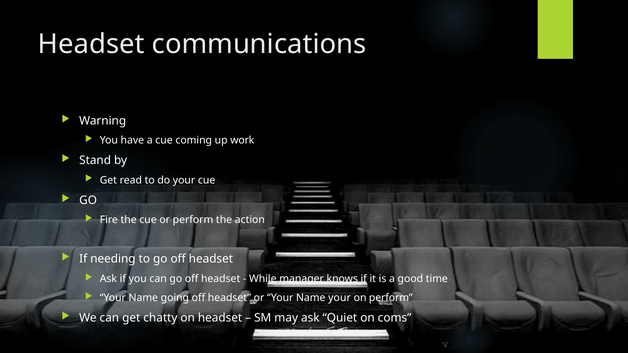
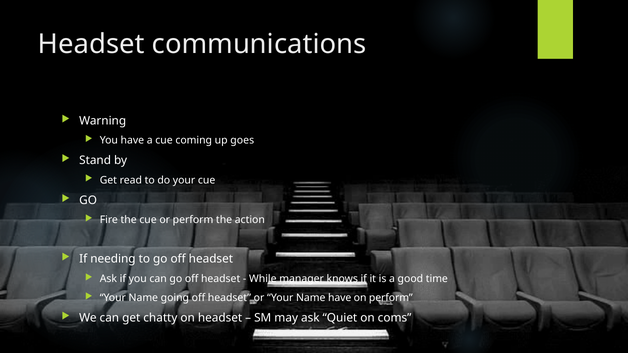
work: work -> goes
Name your: your -> have
